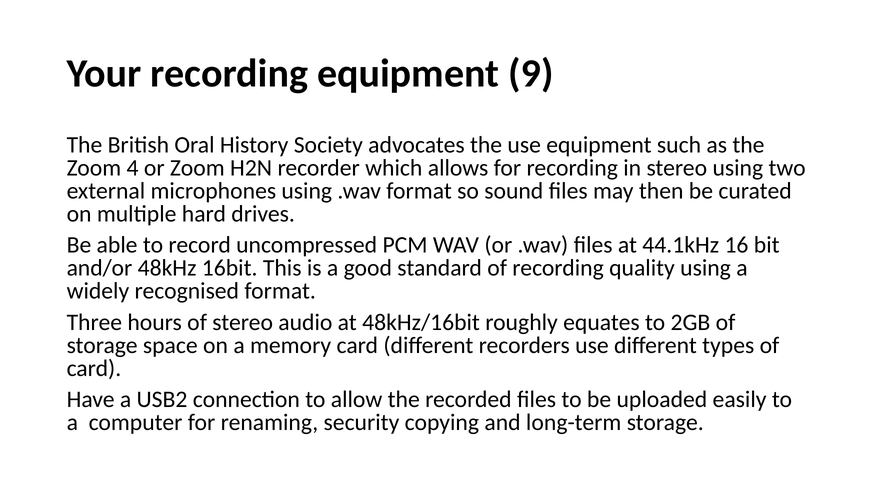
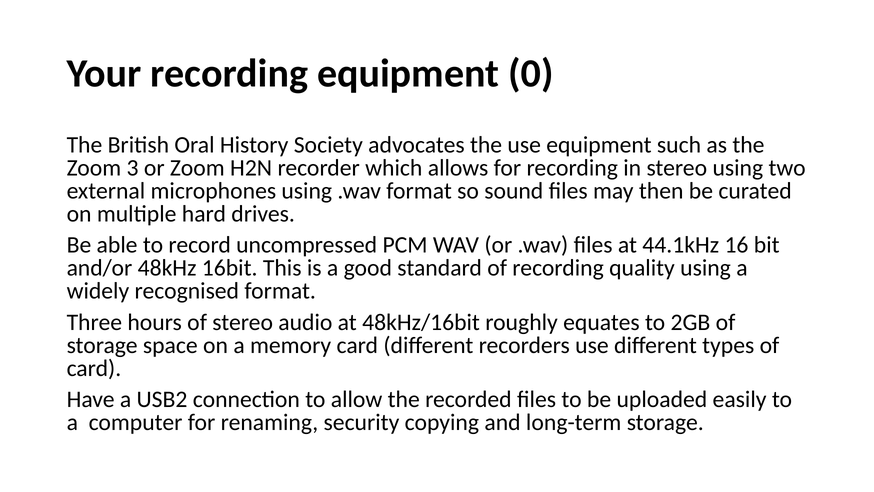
9: 9 -> 0
4: 4 -> 3
